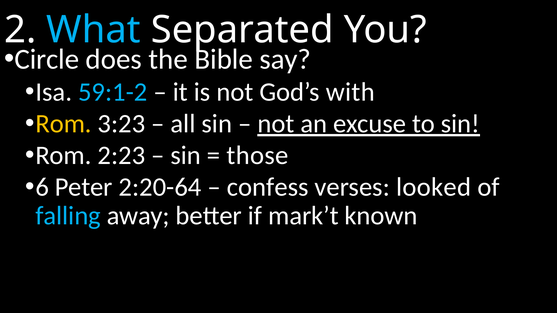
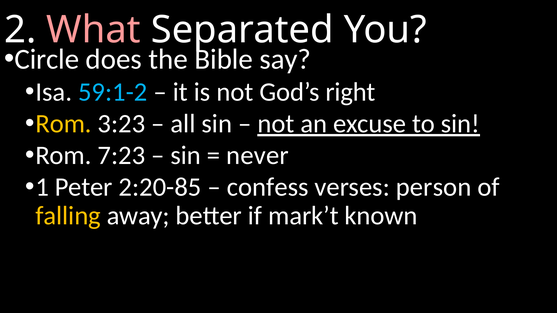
What colour: light blue -> pink
with: with -> right
2:23: 2:23 -> 7:23
those: those -> never
6: 6 -> 1
2:20-64: 2:20-64 -> 2:20-85
looked: looked -> person
falling colour: light blue -> yellow
